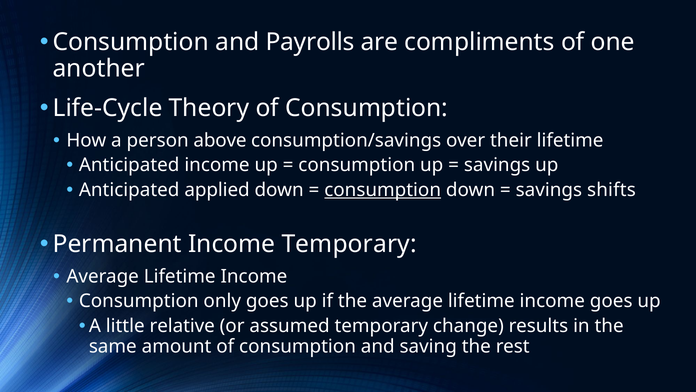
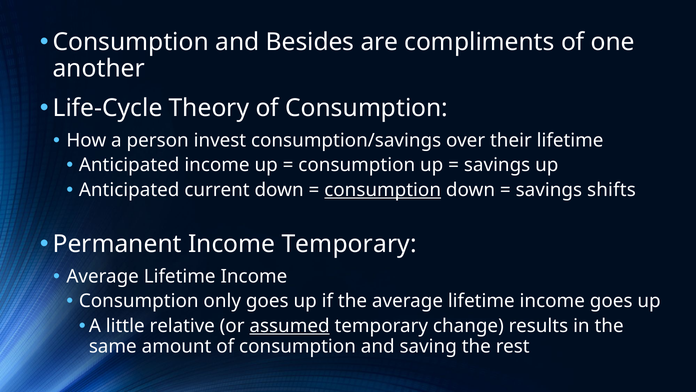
Payrolls: Payrolls -> Besides
above: above -> invest
applied: applied -> current
assumed underline: none -> present
